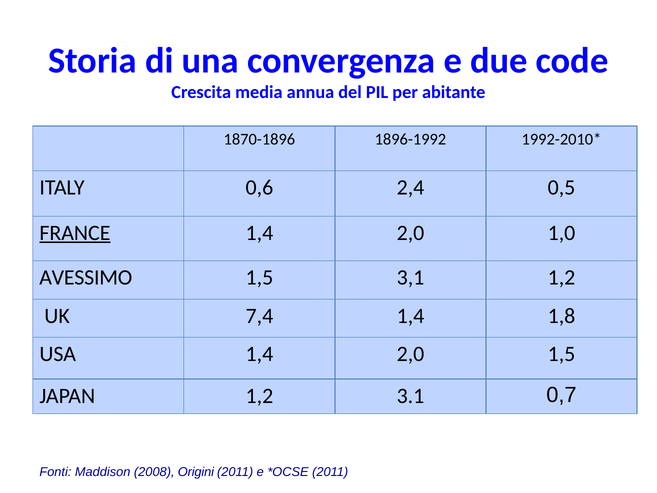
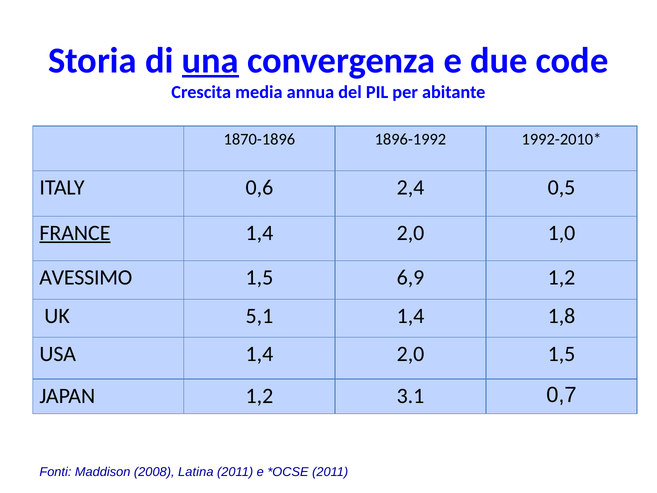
una underline: none -> present
3,1: 3,1 -> 6,9
7,4: 7,4 -> 5,1
Origini: Origini -> Latina
